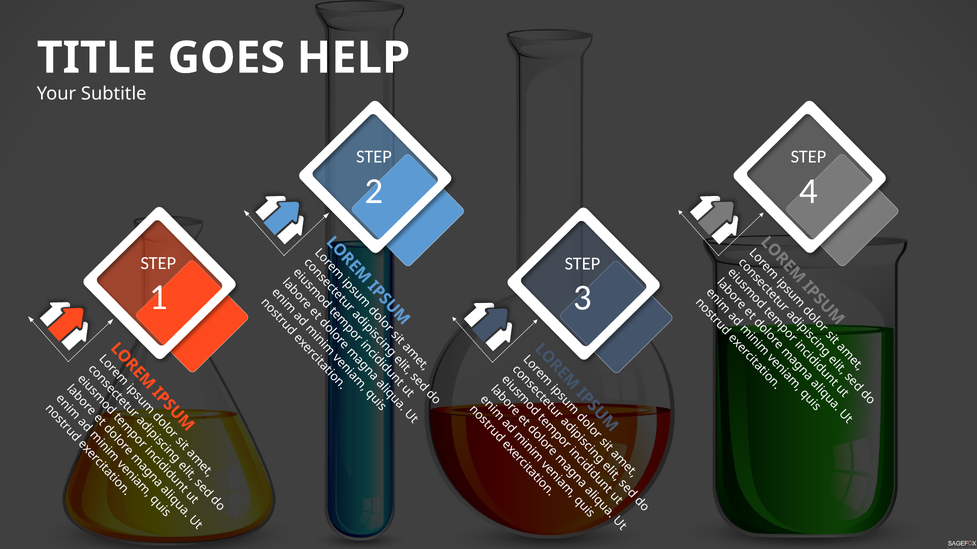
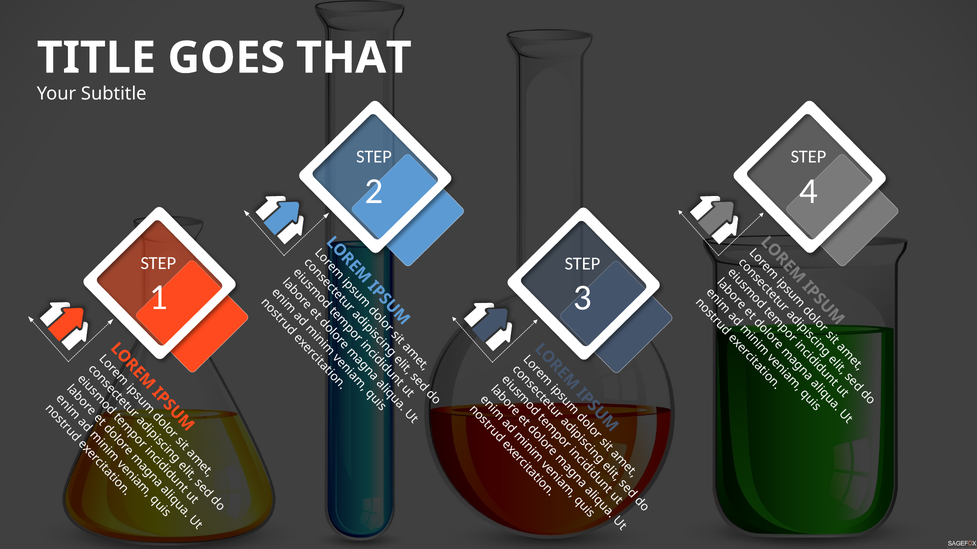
HELP: HELP -> THAT
